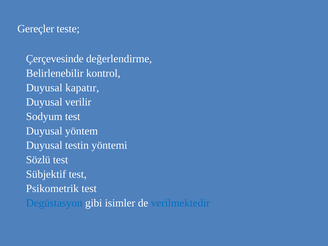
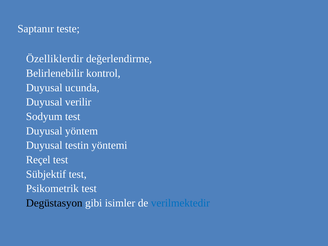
Gereçler: Gereçler -> Saptanır
Çerçevesinde: Çerçevesinde -> Özelliklerdir
kapatır: kapatır -> ucunda
Sözlü: Sözlü -> Reçel
Degüstasyon colour: blue -> black
